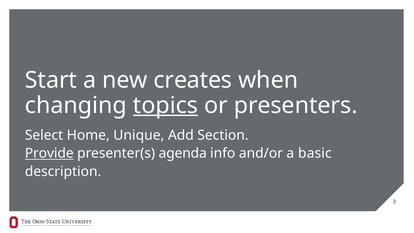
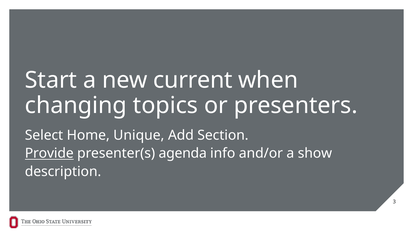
creates: creates -> current
topics underline: present -> none
basic: basic -> show
